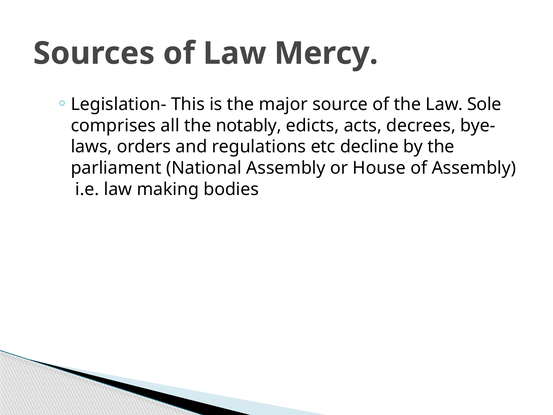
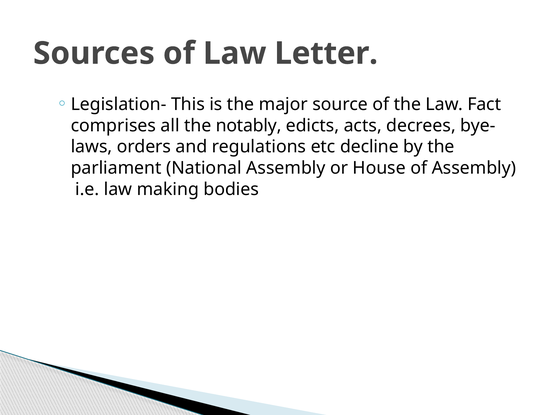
Mercy: Mercy -> Letter
Sole: Sole -> Fact
